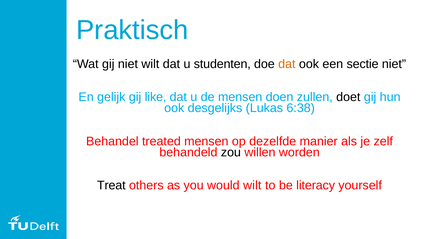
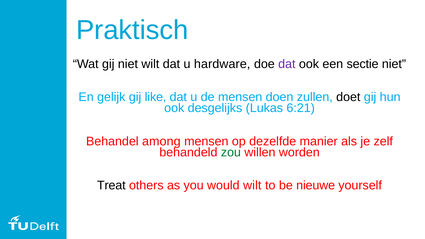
studenten: studenten -> hardware
dat at (287, 64) colour: orange -> purple
6:38: 6:38 -> 6:21
treated: treated -> among
zou colour: black -> green
literacy: literacy -> nieuwe
